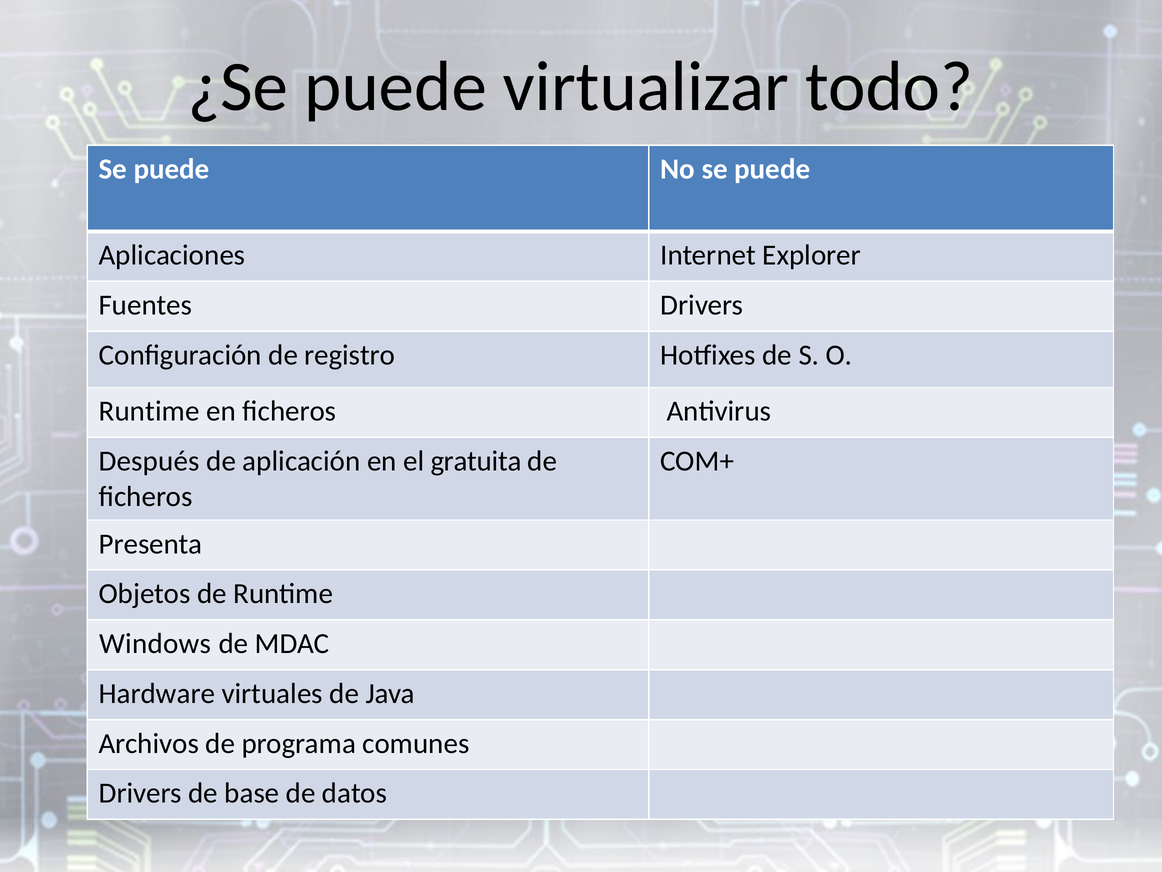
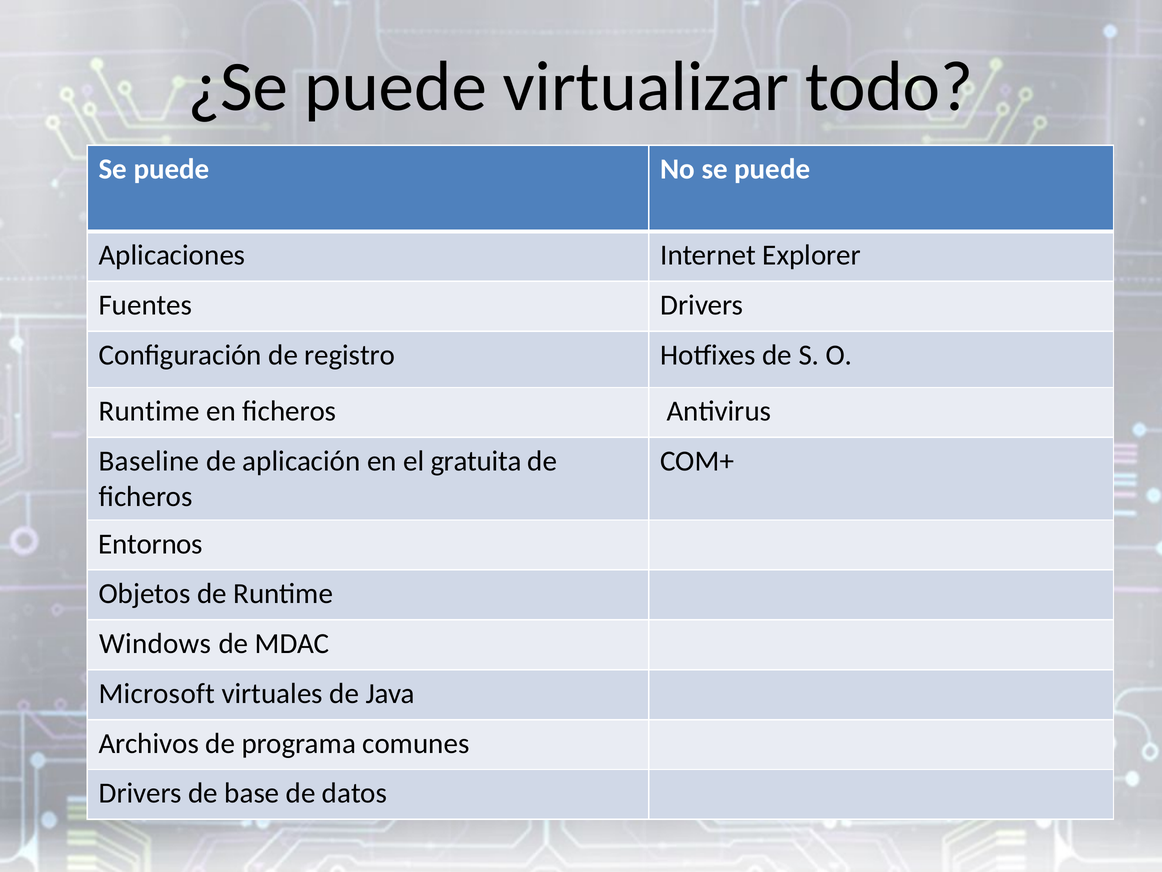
Después: Después -> Baseline
Presenta: Presenta -> Entornos
Hardware: Hardware -> Microsoft
